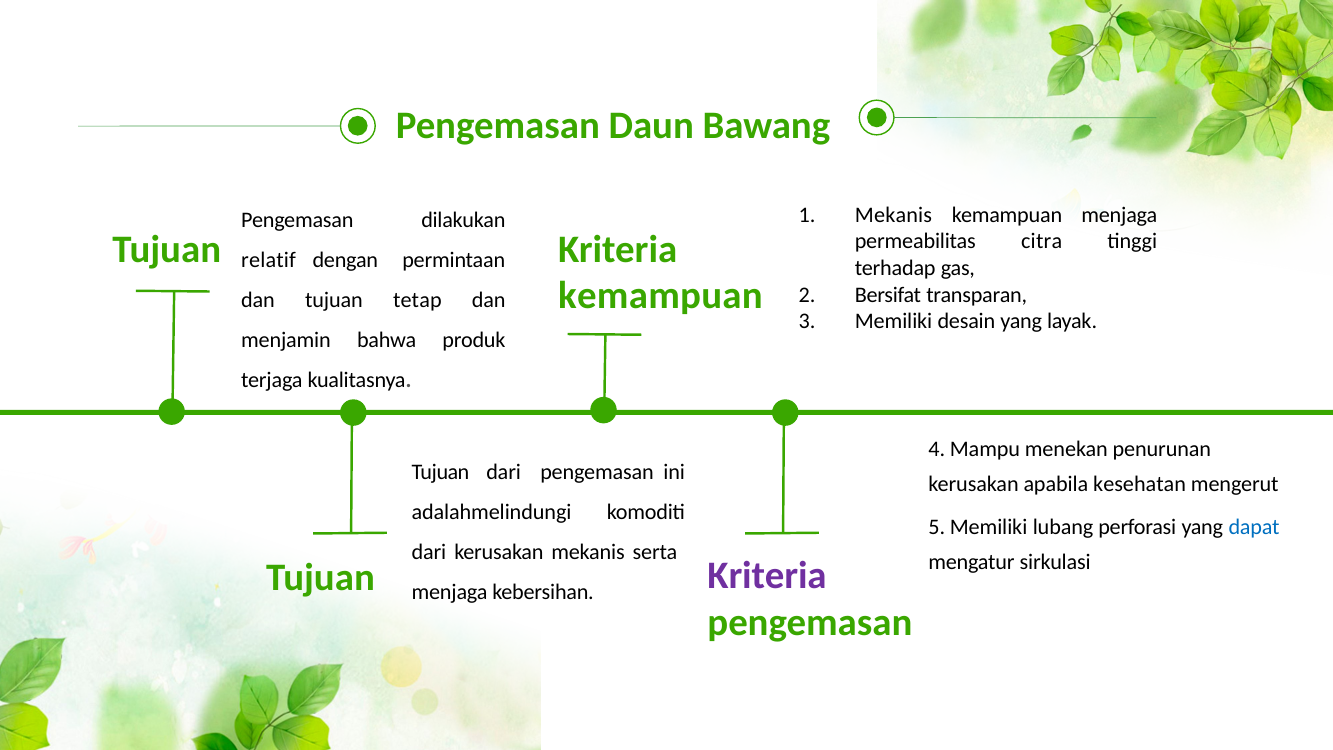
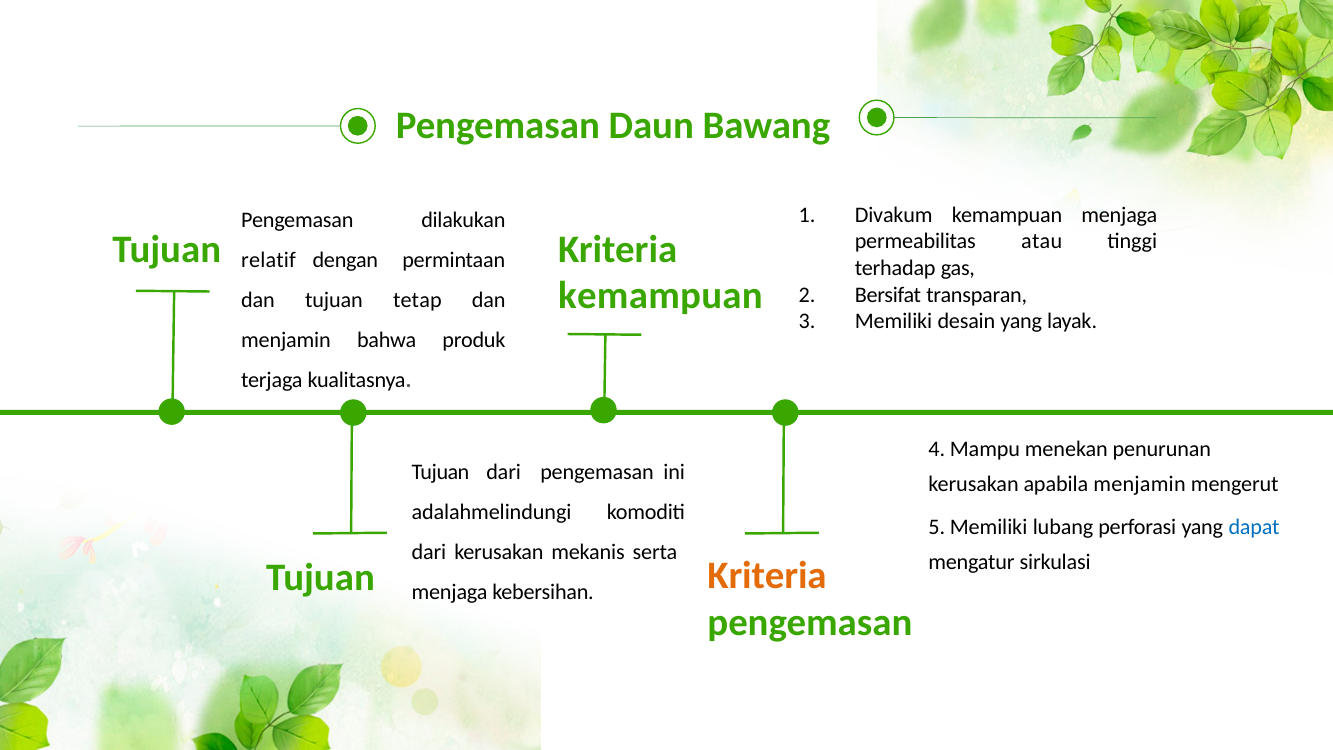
Mekanis at (894, 215): Mekanis -> Divakum
citra: citra -> atau
apabila kesehatan: kesehatan -> menjamin
Kriteria at (767, 576) colour: purple -> orange
